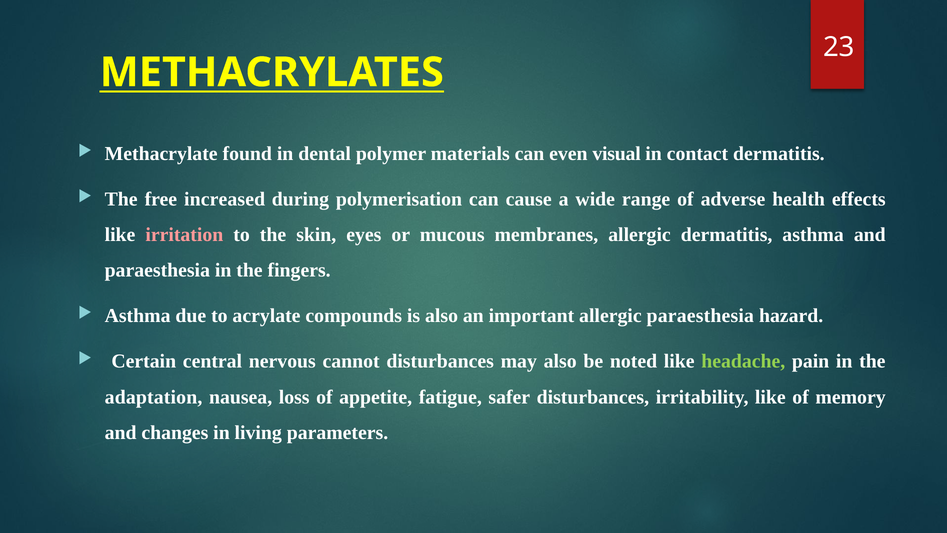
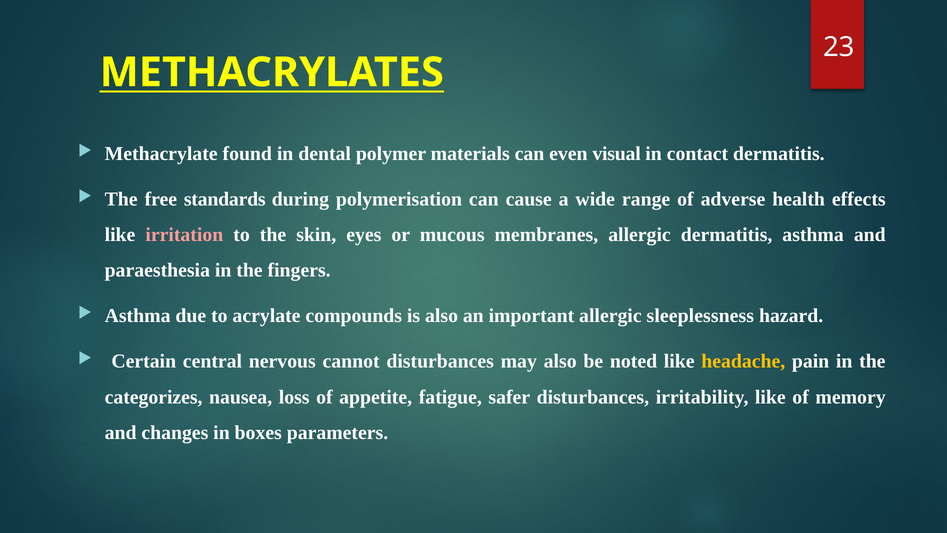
increased: increased -> standards
allergic paraesthesia: paraesthesia -> sleeplessness
headache colour: light green -> yellow
adaptation: adaptation -> categorizes
living: living -> boxes
